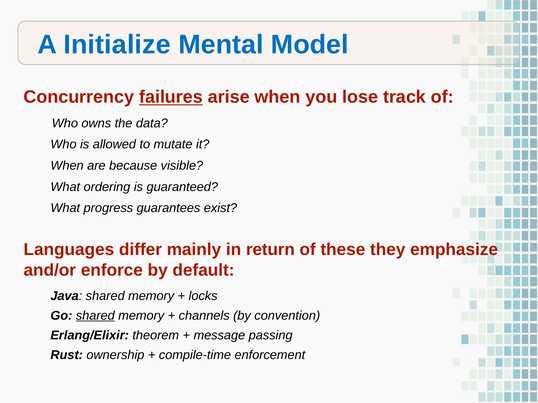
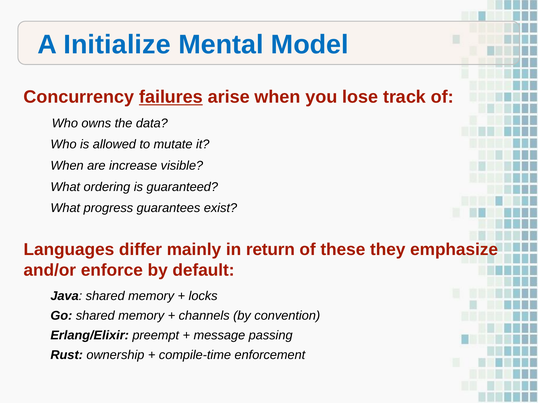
because: because -> increase
shared at (95, 316) underline: present -> none
theorem: theorem -> preempt
